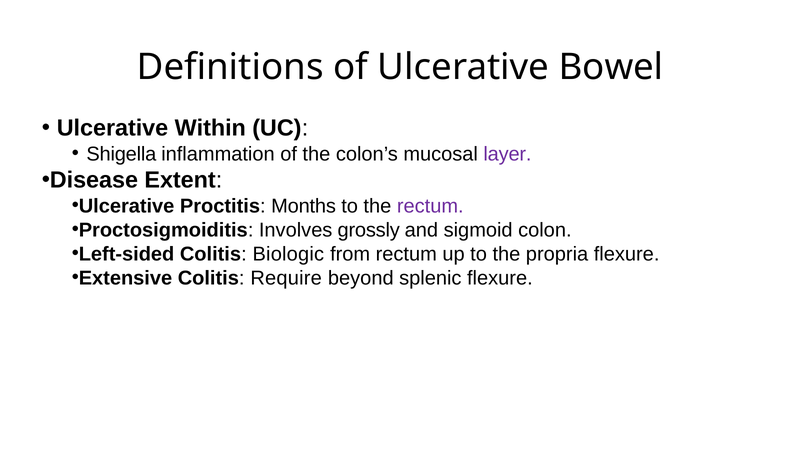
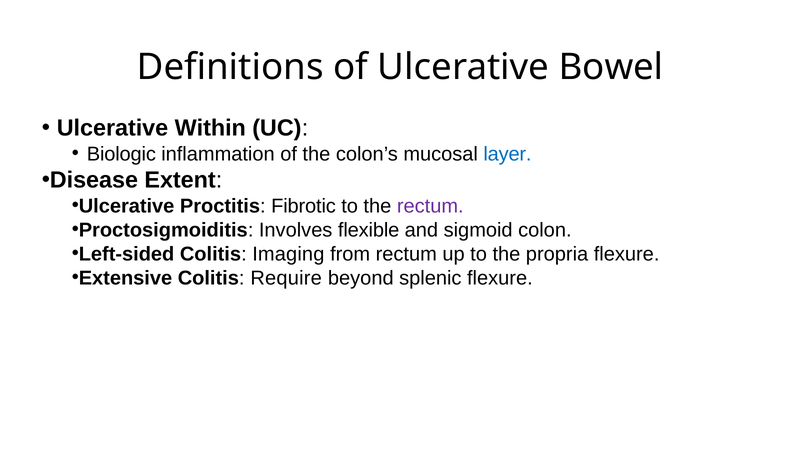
Shigella: Shigella -> Biologic
layer colour: purple -> blue
Months: Months -> Fibrotic
grossly: grossly -> flexible
Biologic: Biologic -> Imaging
